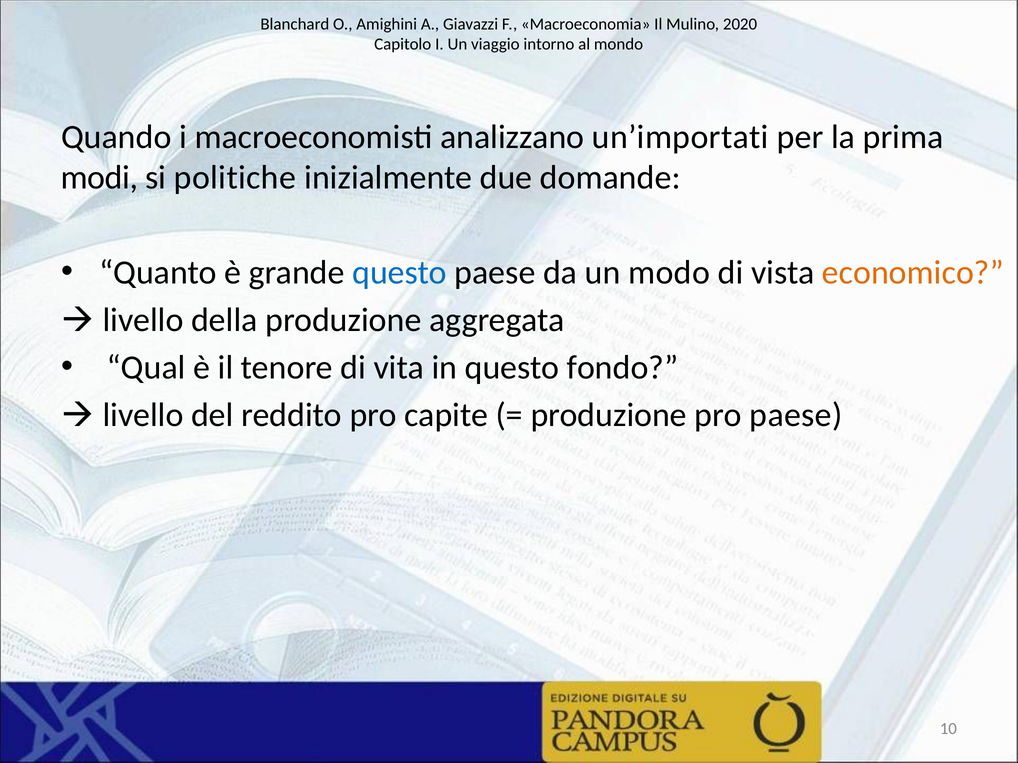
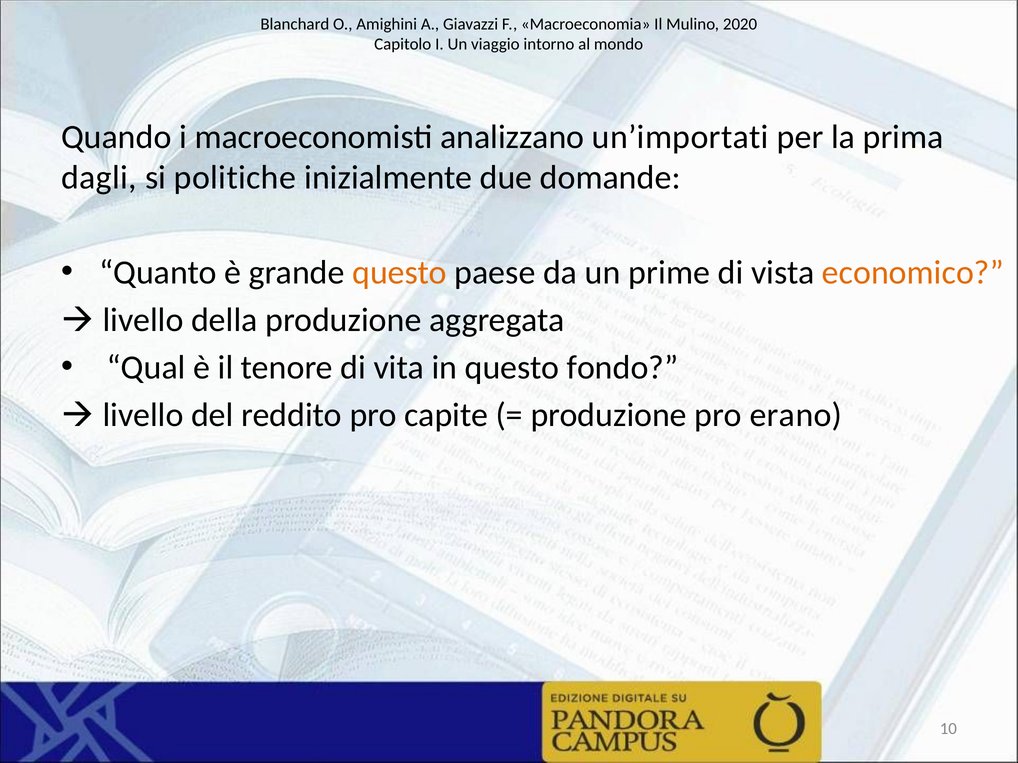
modi: modi -> dagli
questo at (400, 273) colour: blue -> orange
modo: modo -> prime
pro paese: paese -> erano
